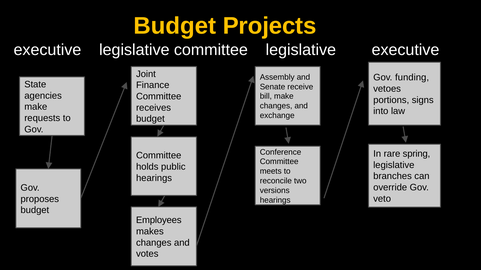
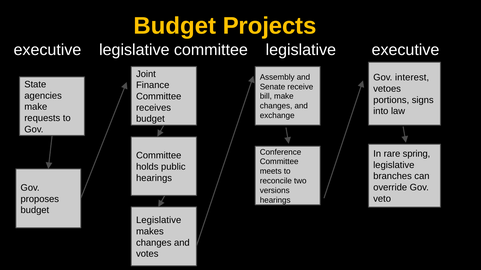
funding: funding -> interest
Employees at (159, 221): Employees -> Legislative
